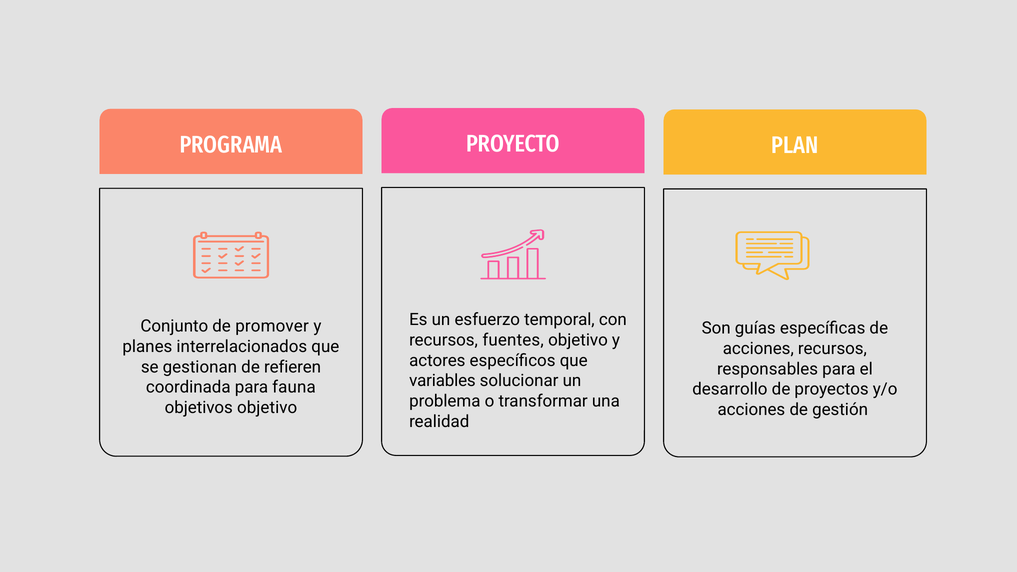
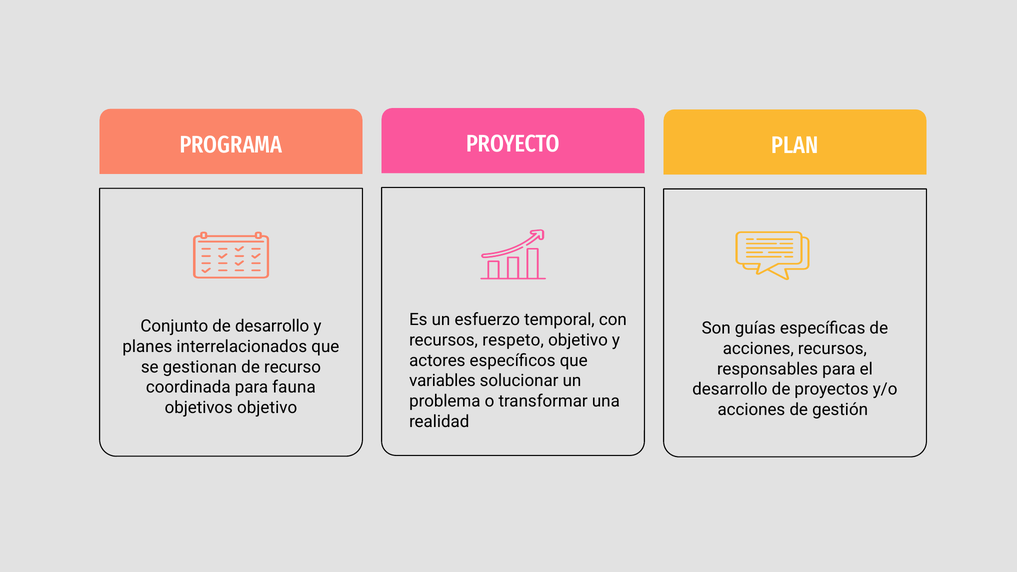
de promover: promover -> desarrollo
fuentes: fuentes -> respeto
refieren: refieren -> recurso
